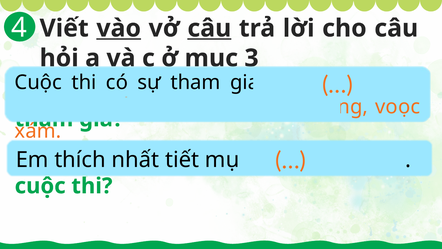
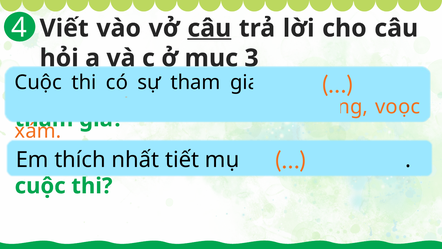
vào underline: present -> none
